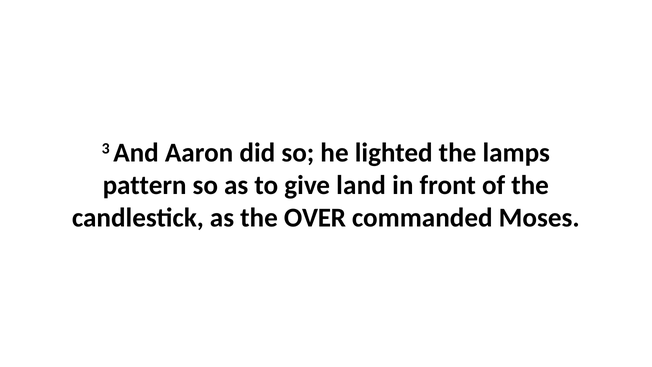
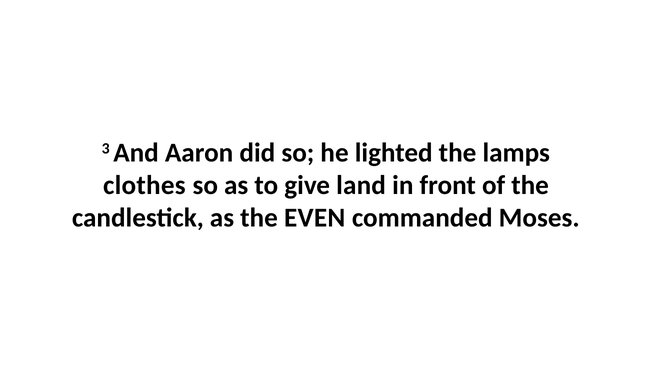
pattern: pattern -> clothes
OVER: OVER -> EVEN
